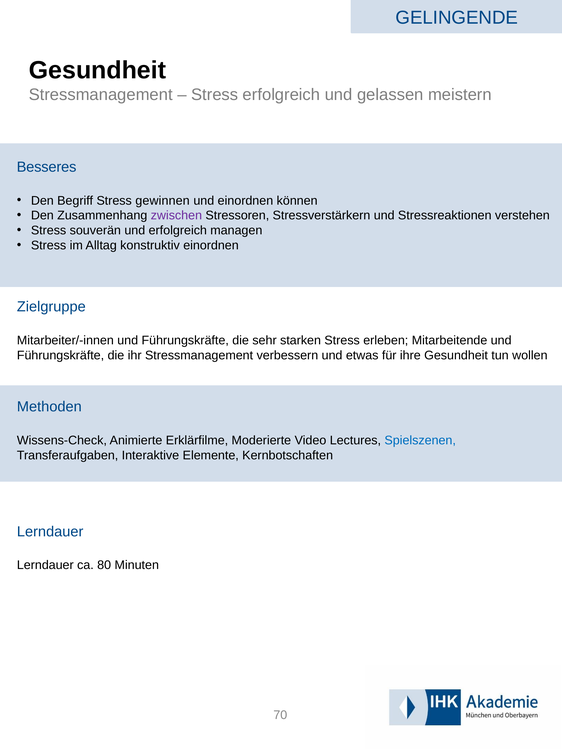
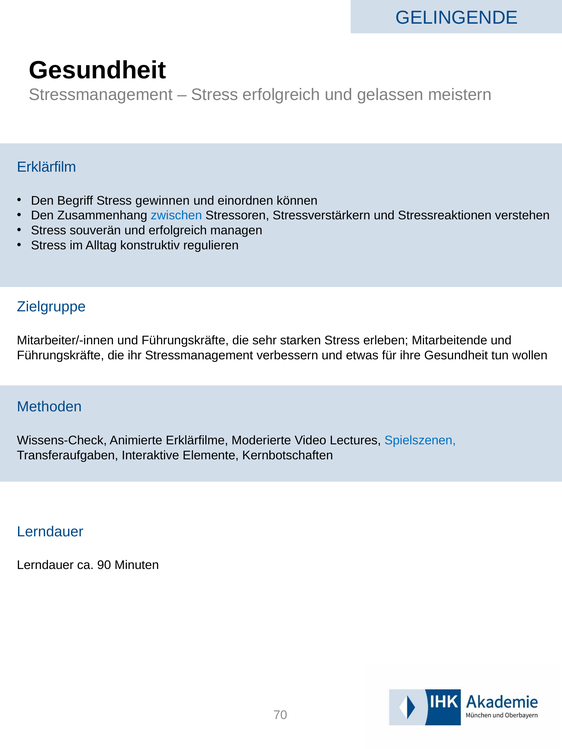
Besseres: Besseres -> Erklärfilm
zwischen colour: purple -> blue
konstruktiv einordnen: einordnen -> regulieren
80: 80 -> 90
